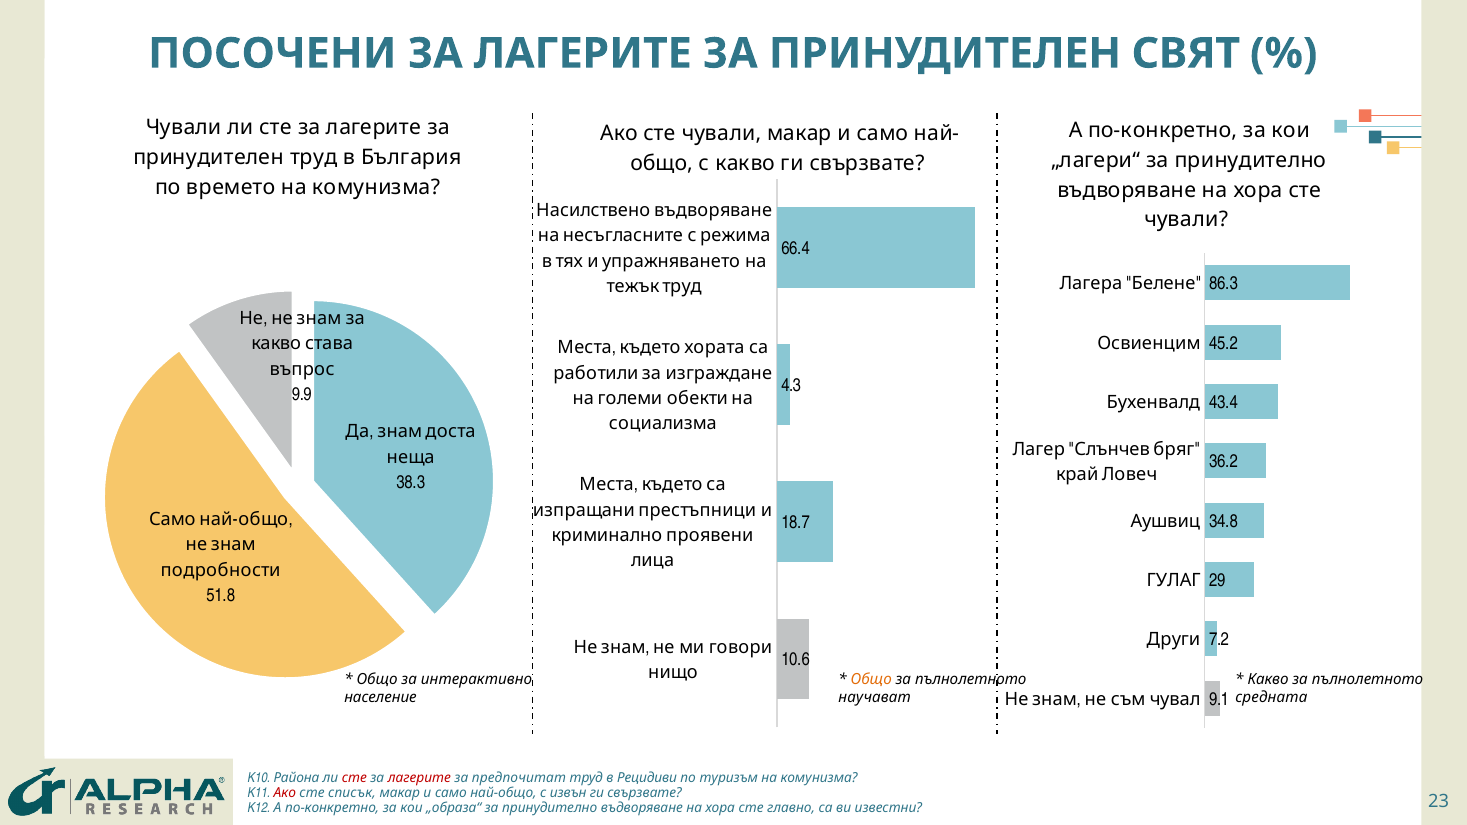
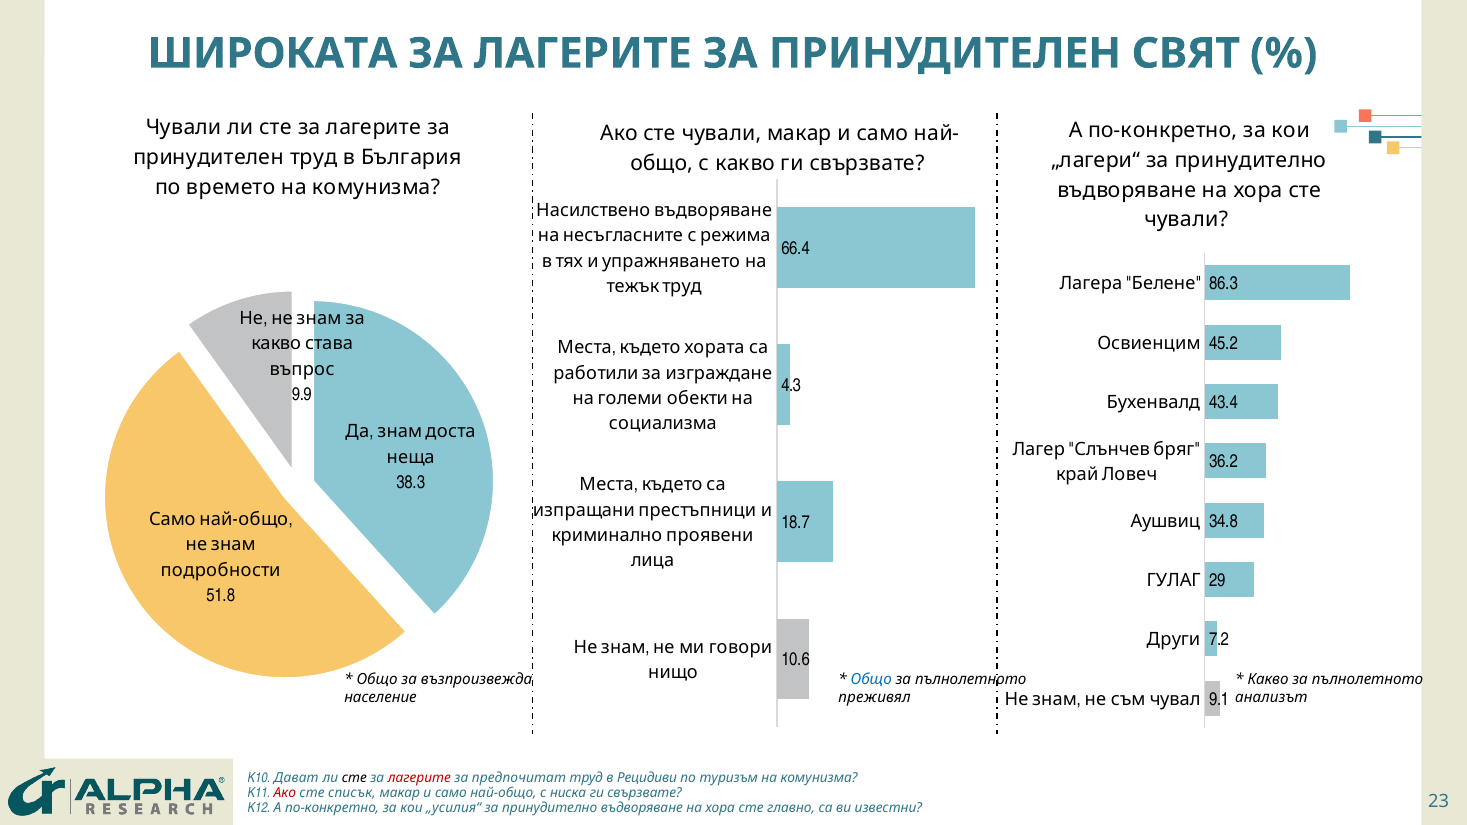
ПОСОЧЕНИ: ПОСОЧЕНИ -> ШИРОКАТА
интерактивно: интерактивно -> възпроизвежда
Общо at (871, 680) colour: orange -> blue
средната: средната -> анализът
научават: научават -> преживял
Района: Района -> Дават
сте at (354, 778) colour: red -> black
извън: извън -> ниска
„образа“: „образа“ -> „усилия“
